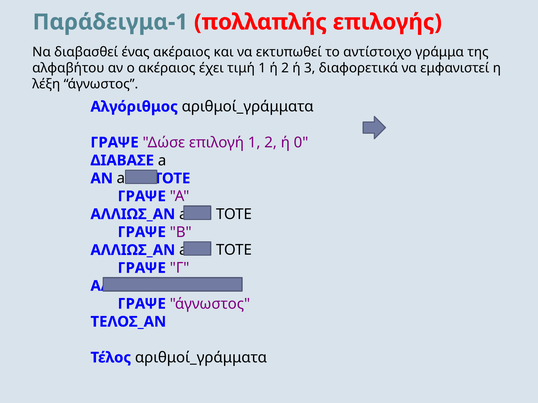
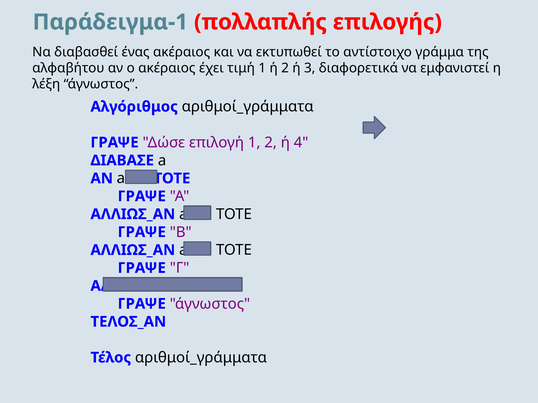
0: 0 -> 4
